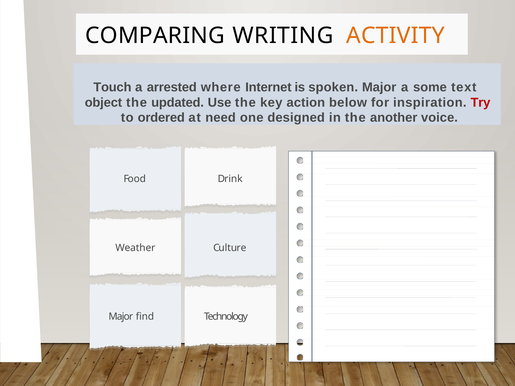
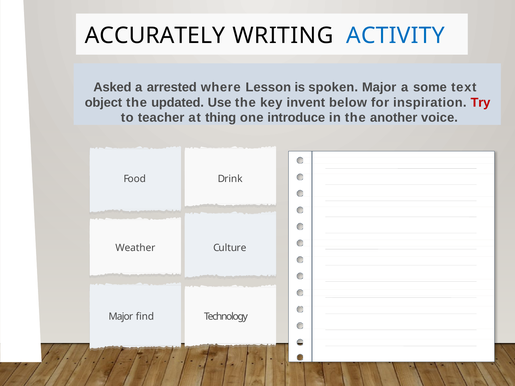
COMPARING: COMPARING -> ACCURATELY
ACTIVITY colour: orange -> blue
Touch: Touch -> Asked
Internet: Internet -> Lesson
action: action -> invent
ordered: ordered -> teacher
need: need -> thing
designed: designed -> introduce
